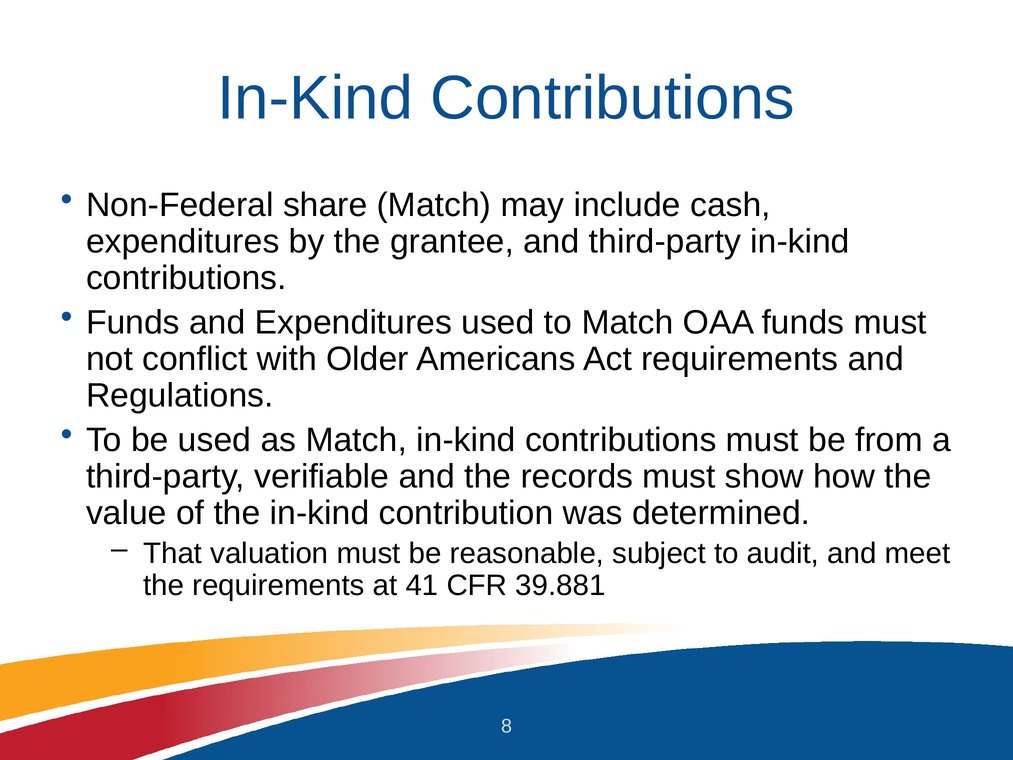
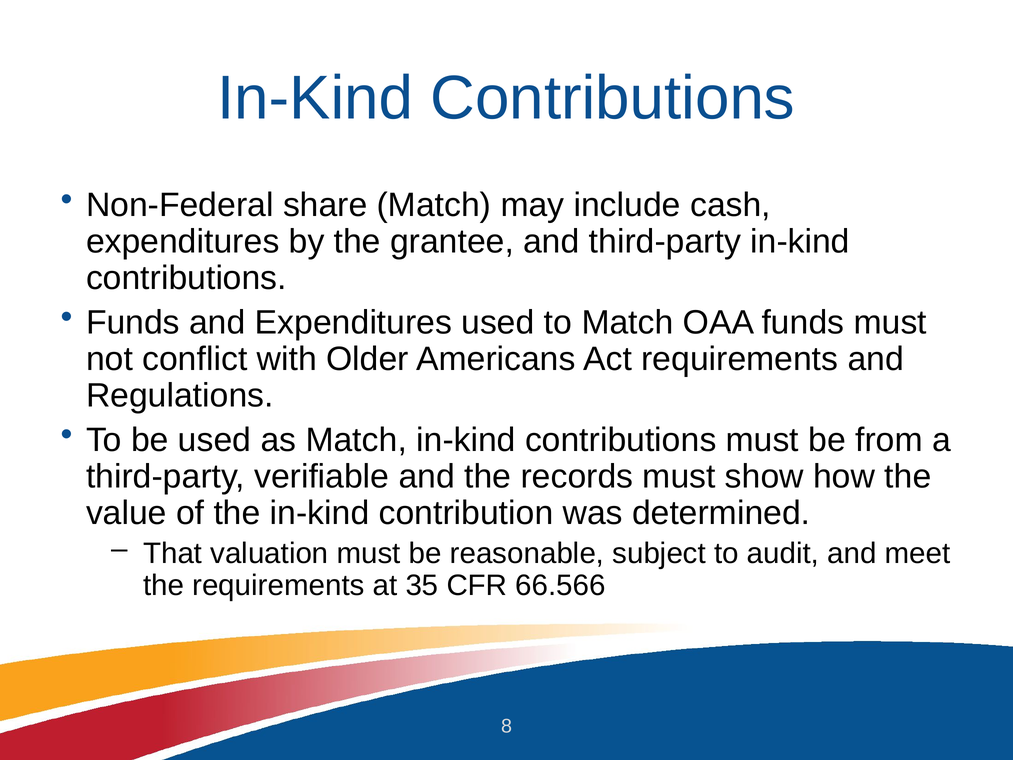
41: 41 -> 35
39.881: 39.881 -> 66.566
